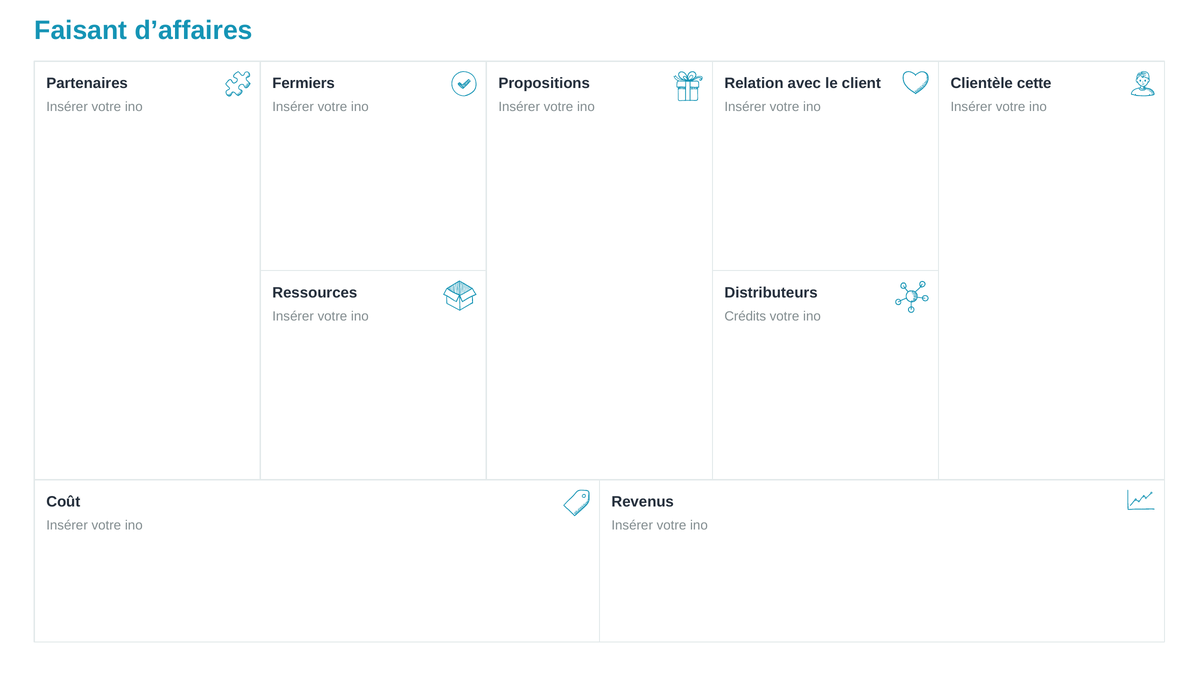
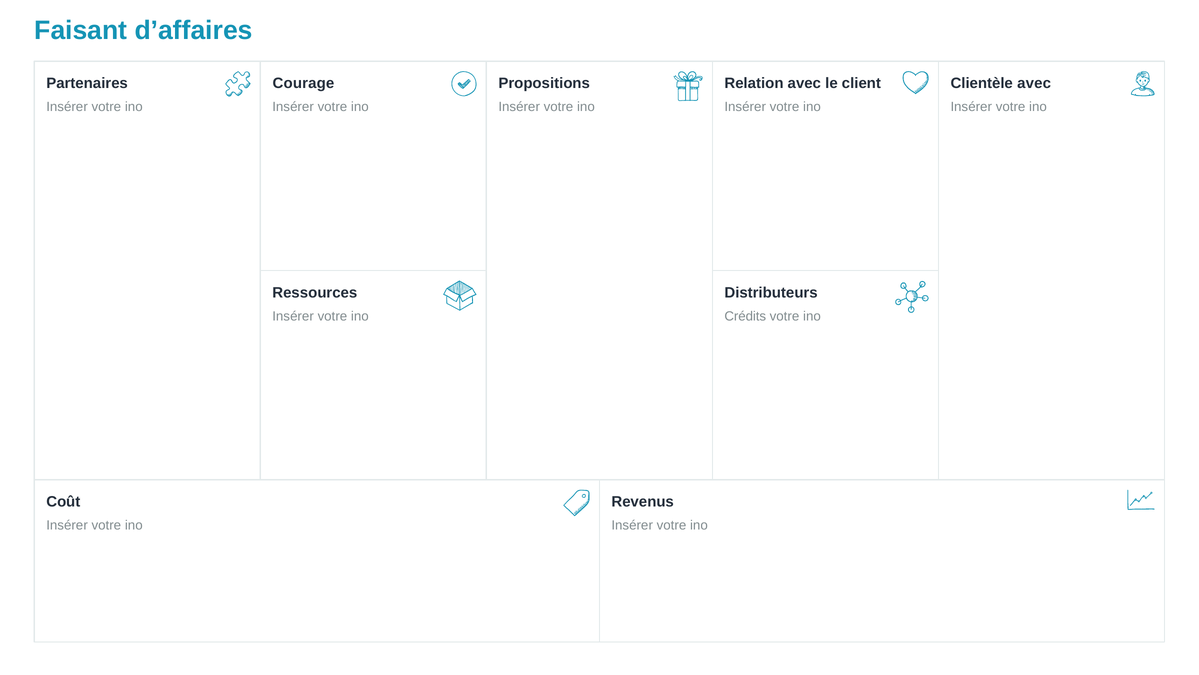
Fermiers: Fermiers -> Courage
Clientèle cette: cette -> avec
